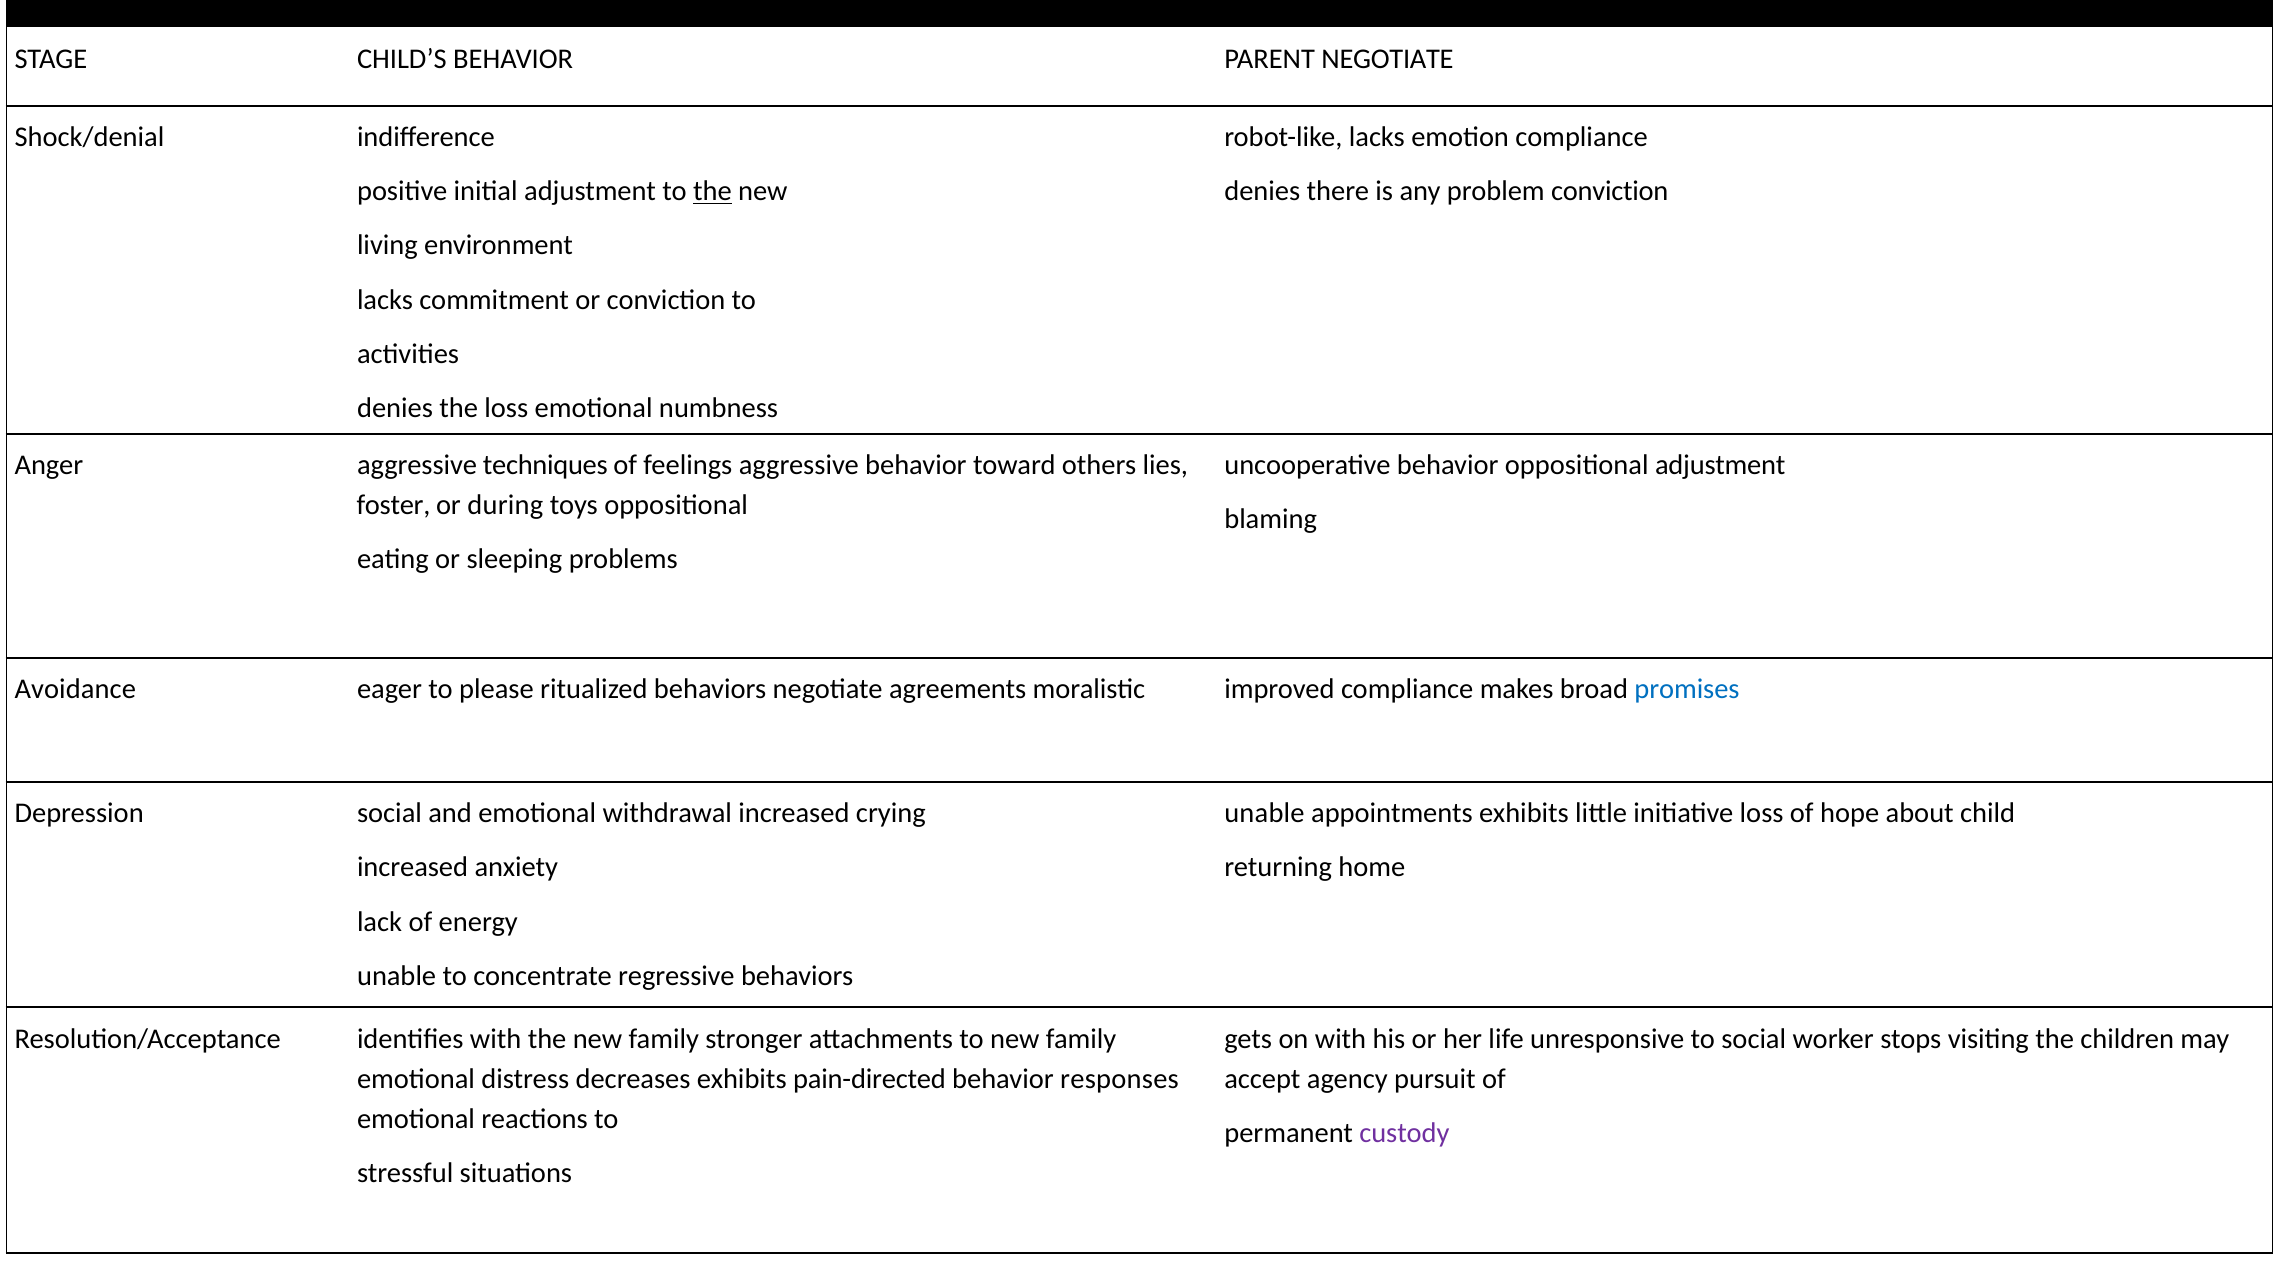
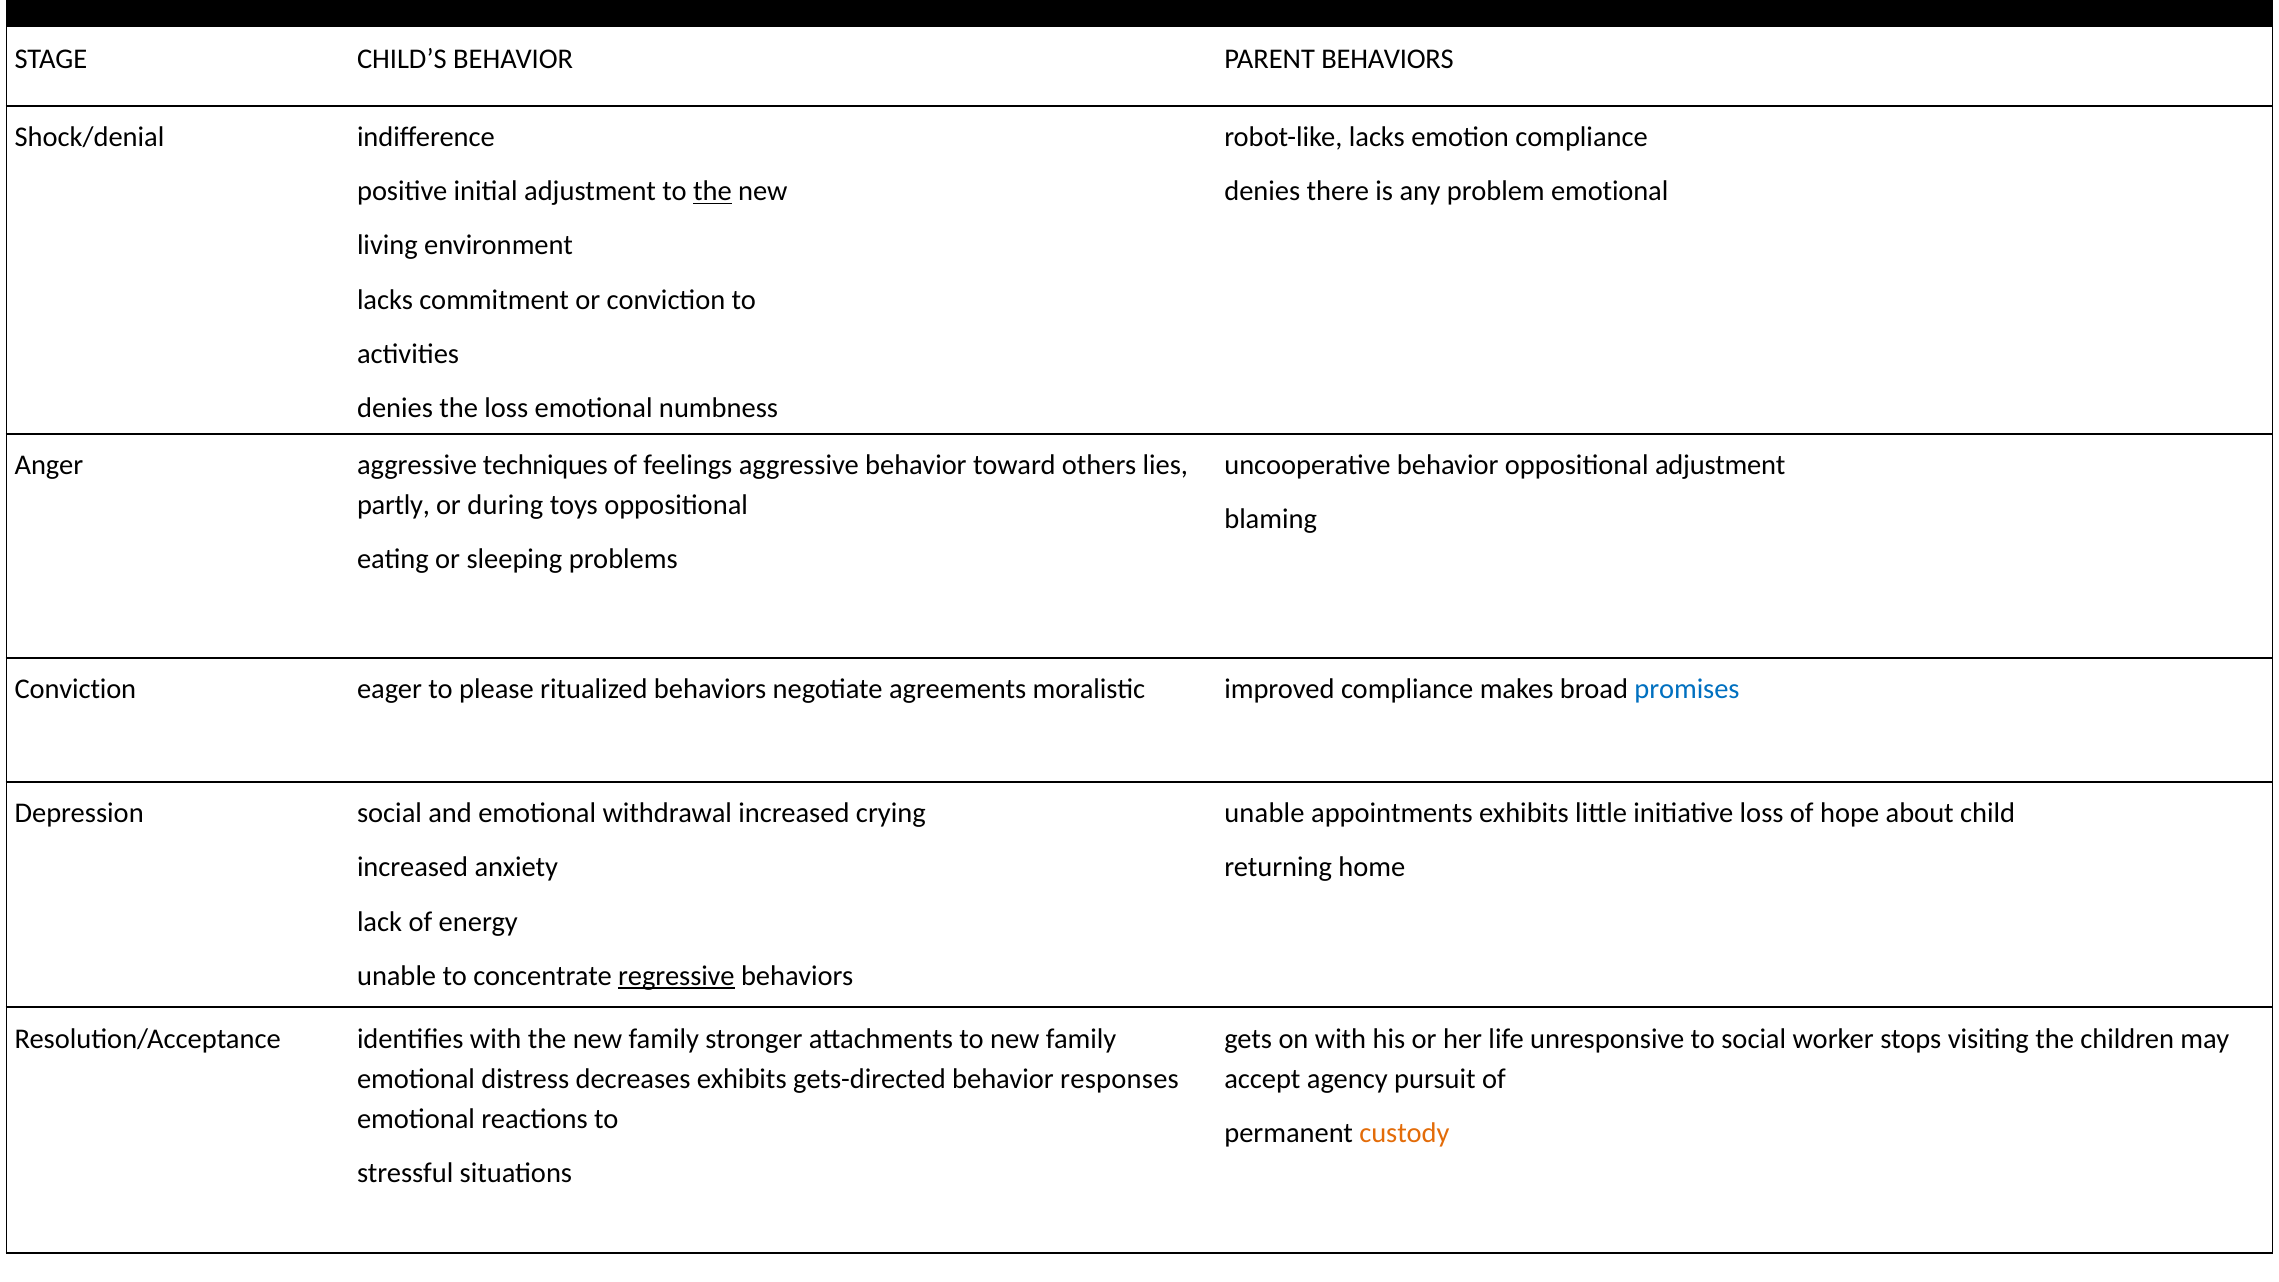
PARENT NEGOTIATE: NEGOTIATE -> BEHAVIORS
problem conviction: conviction -> emotional
foster: foster -> partly
Avoidance at (75, 689): Avoidance -> Conviction
regressive underline: none -> present
pain-directed: pain-directed -> gets-directed
custody colour: purple -> orange
